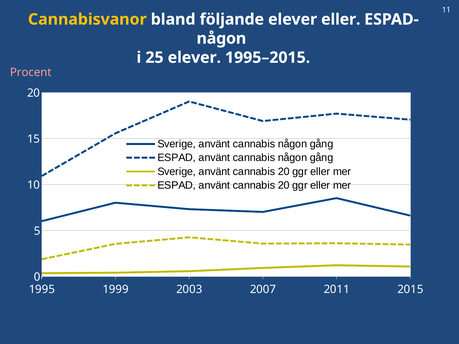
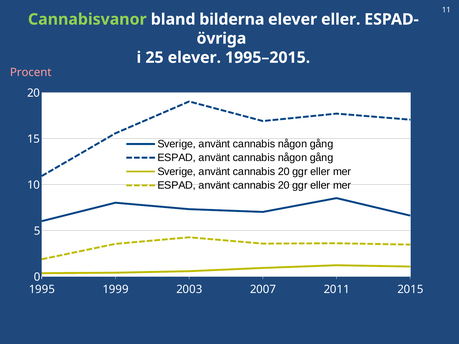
Cannabisvanor colour: yellow -> light green
följande: följande -> bilderna
någon at (221, 38): någon -> övriga
